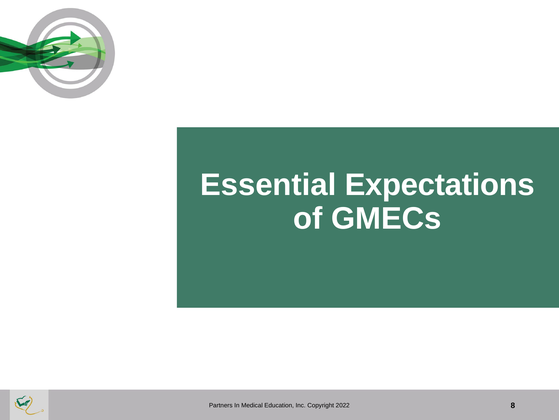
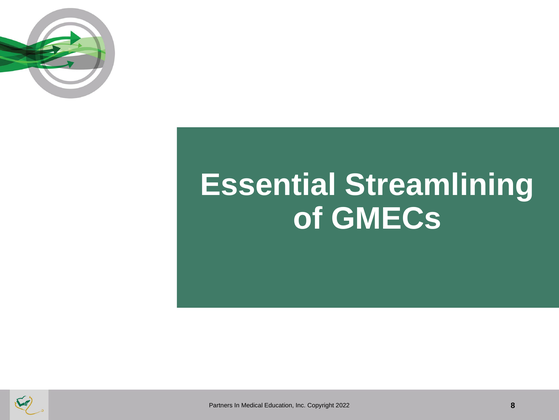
Expectations: Expectations -> Streamlining
